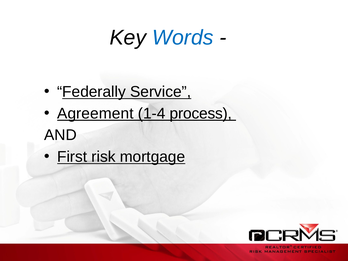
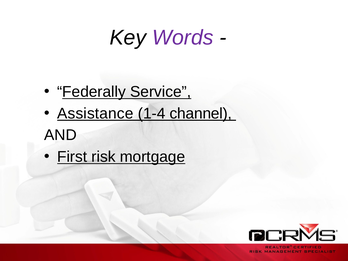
Words colour: blue -> purple
Agreement: Agreement -> Assistance
process: process -> channel
